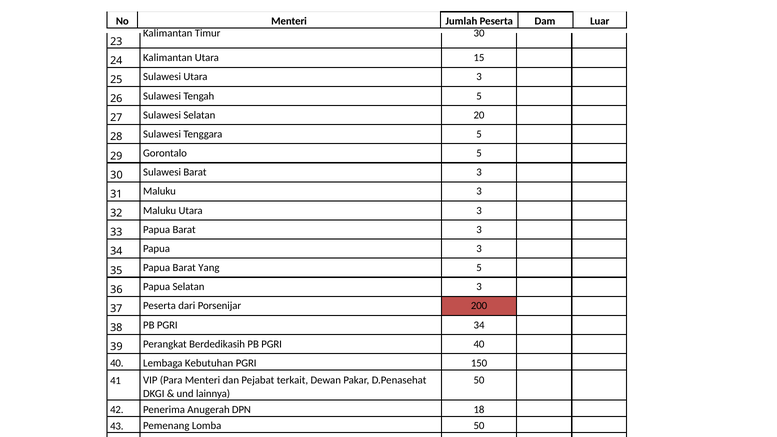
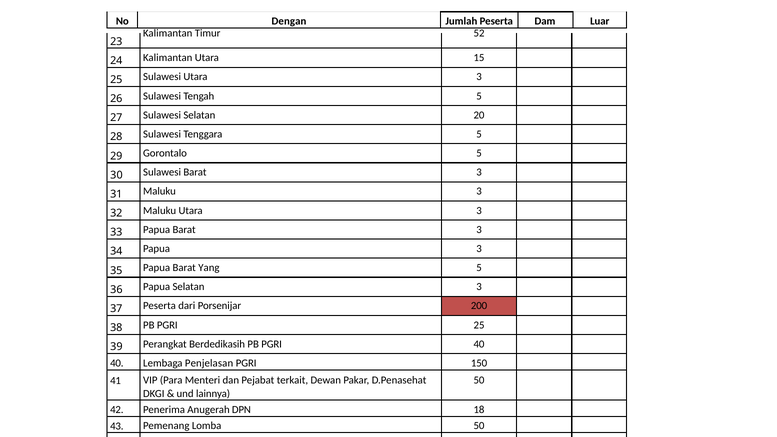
No Menteri: Menteri -> Dengan
Timur 30: 30 -> 52
PGRI 34: 34 -> 25
Kebutuhan: Kebutuhan -> Penjelasan
